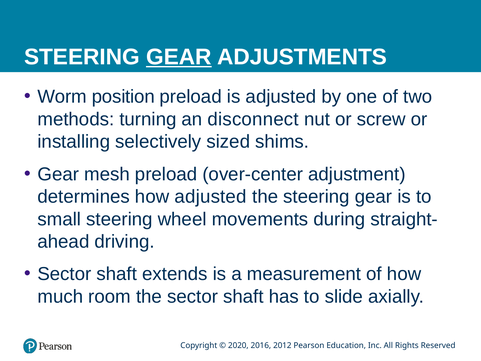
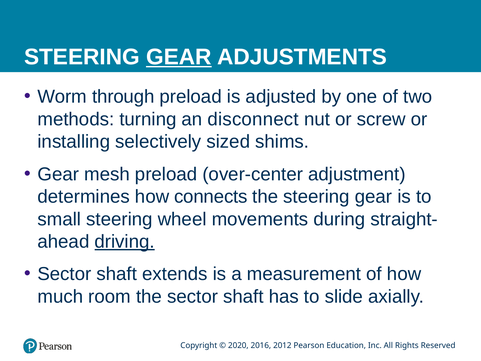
position: position -> through
how adjusted: adjusted -> connects
driving underline: none -> present
